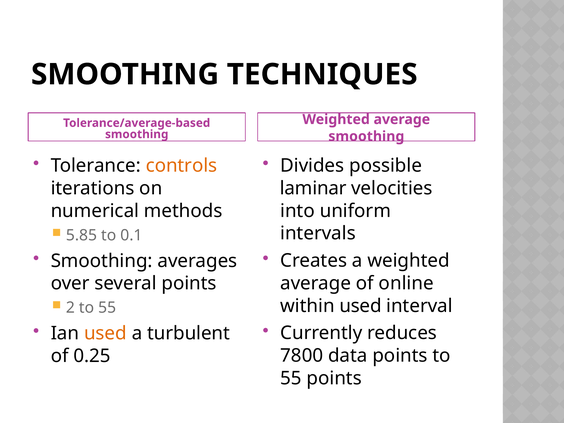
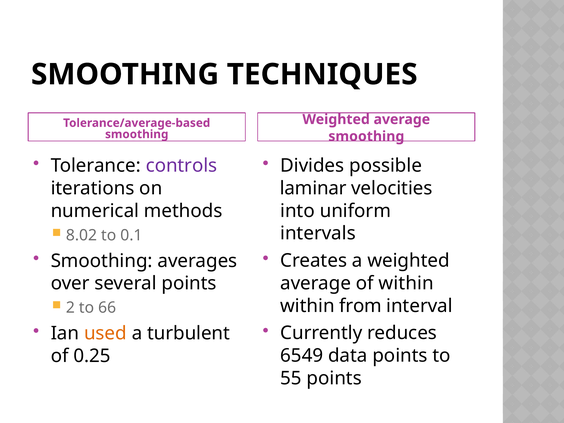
controls colour: orange -> purple
5.85: 5.85 -> 8.02
of online: online -> within
within used: used -> from
2 to 55: 55 -> 66
7800: 7800 -> 6549
